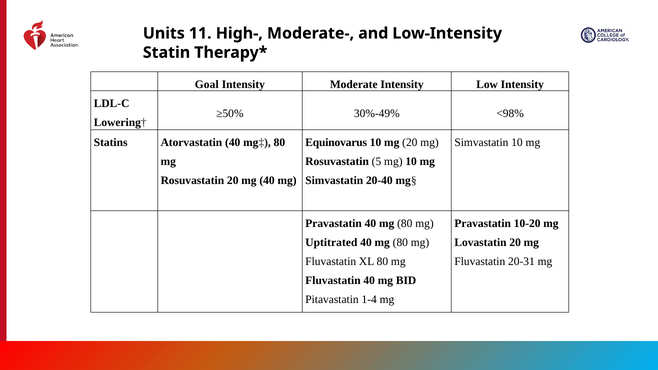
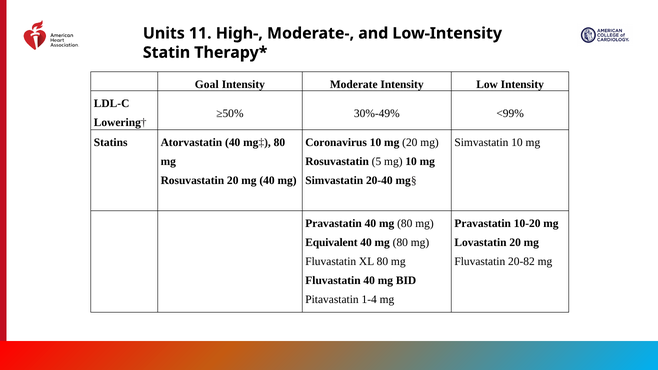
<98%: <98% -> <99%
Equinovarus: Equinovarus -> Coronavirus
Uptitrated: Uptitrated -> Equivalent
20-31: 20-31 -> 20-82
